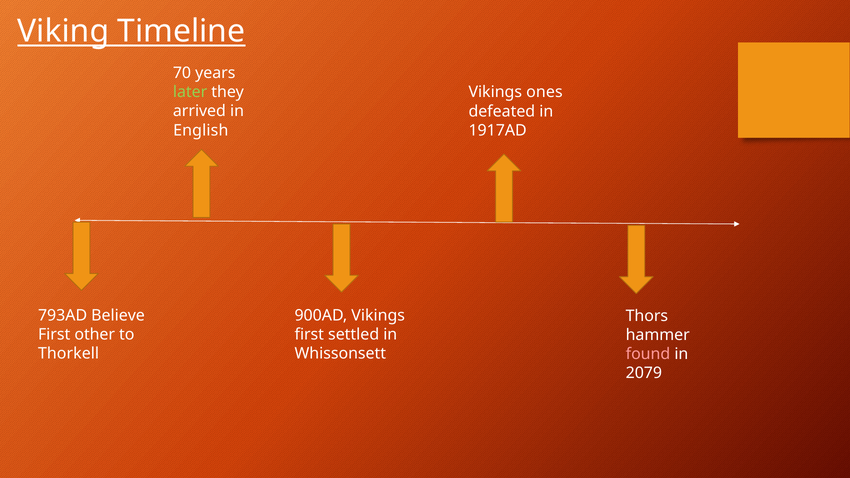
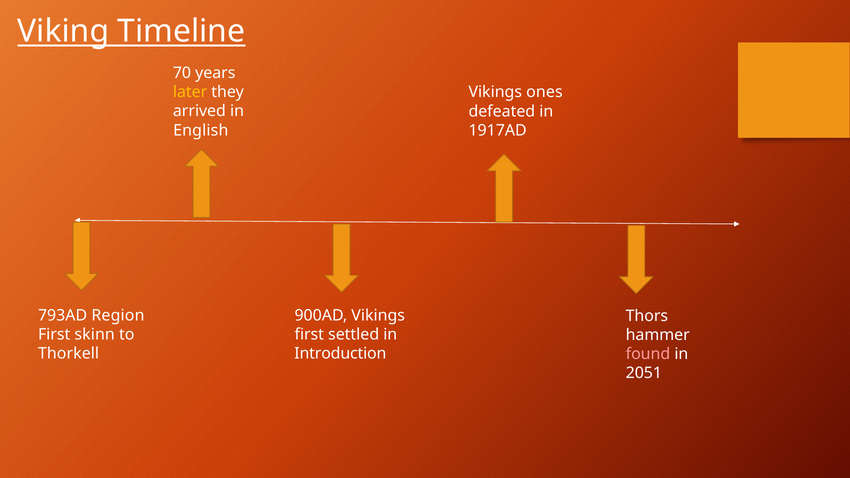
later colour: light green -> yellow
Believe: Believe -> Region
other: other -> skinn
Whissonsett: Whissonsett -> Introduction
2079: 2079 -> 2051
